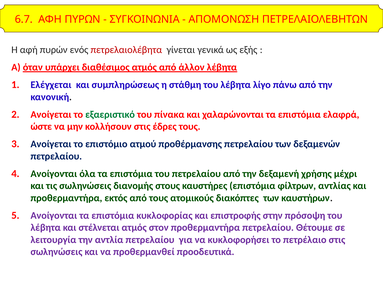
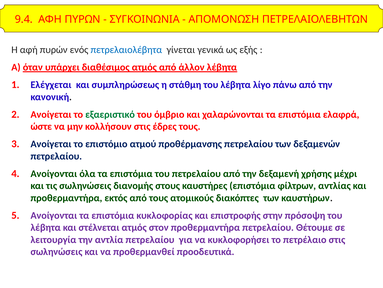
6.7: 6.7 -> 9.4
πετρελαιολέβητα colour: red -> blue
πίνακα: πίνακα -> όμβριο
